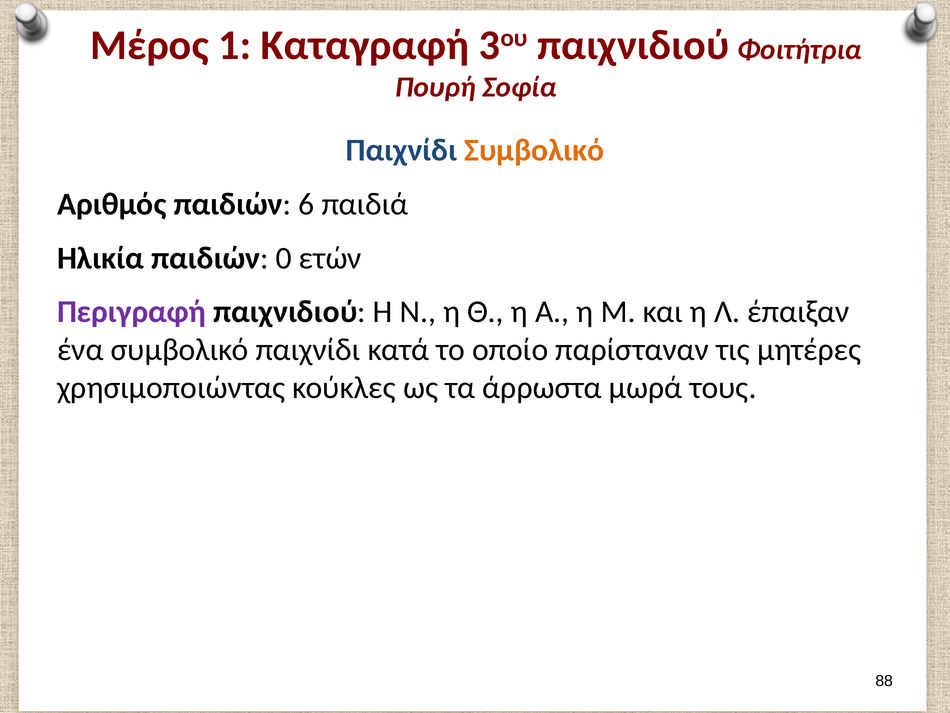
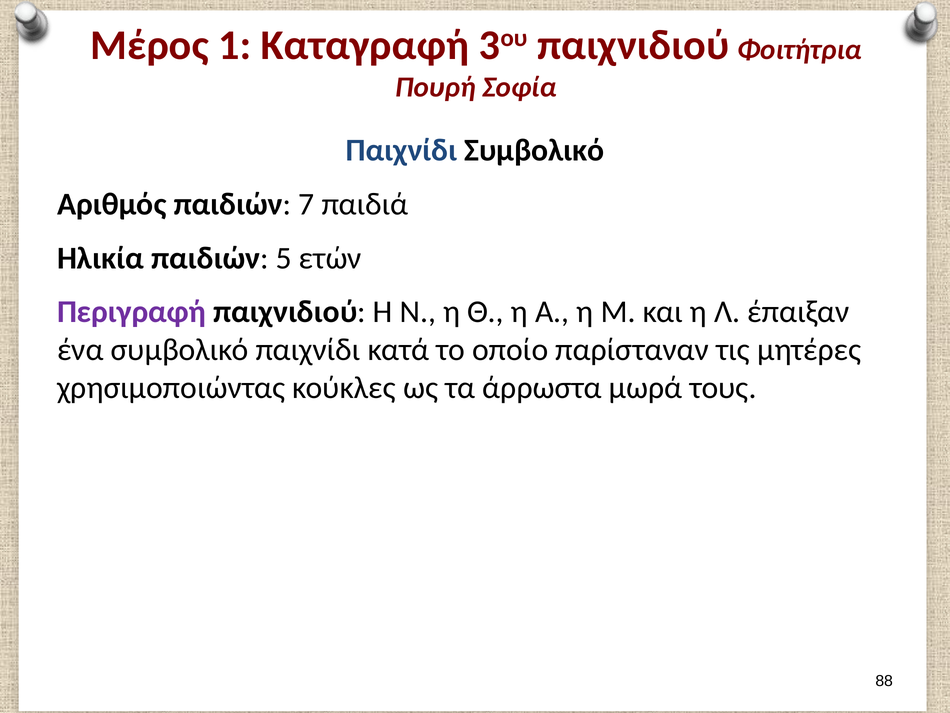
Συμβολικό at (534, 150) colour: orange -> black
6: 6 -> 7
0: 0 -> 5
